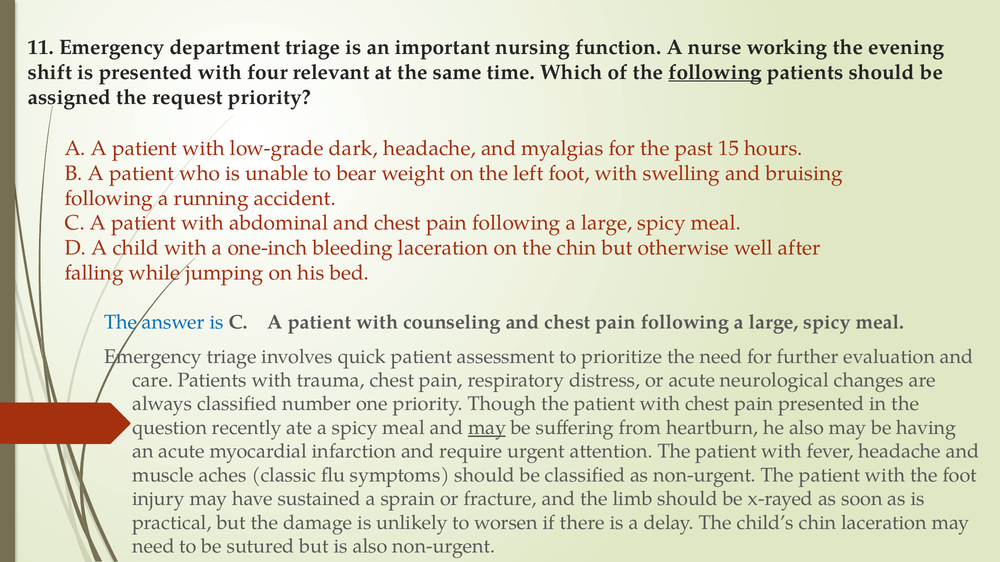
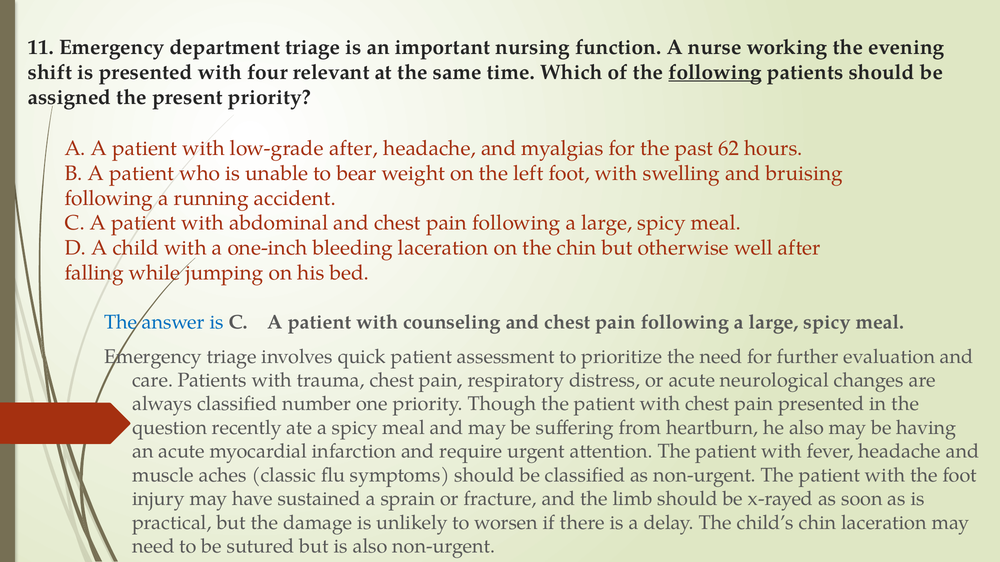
request: request -> present
low-grade dark: dark -> after
15: 15 -> 62
may at (487, 428) underline: present -> none
